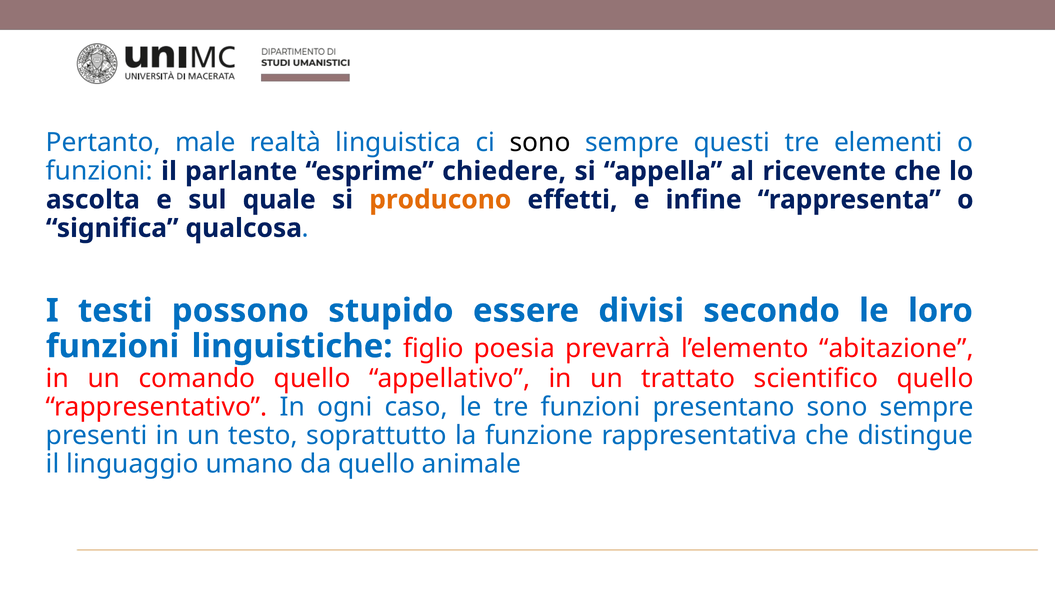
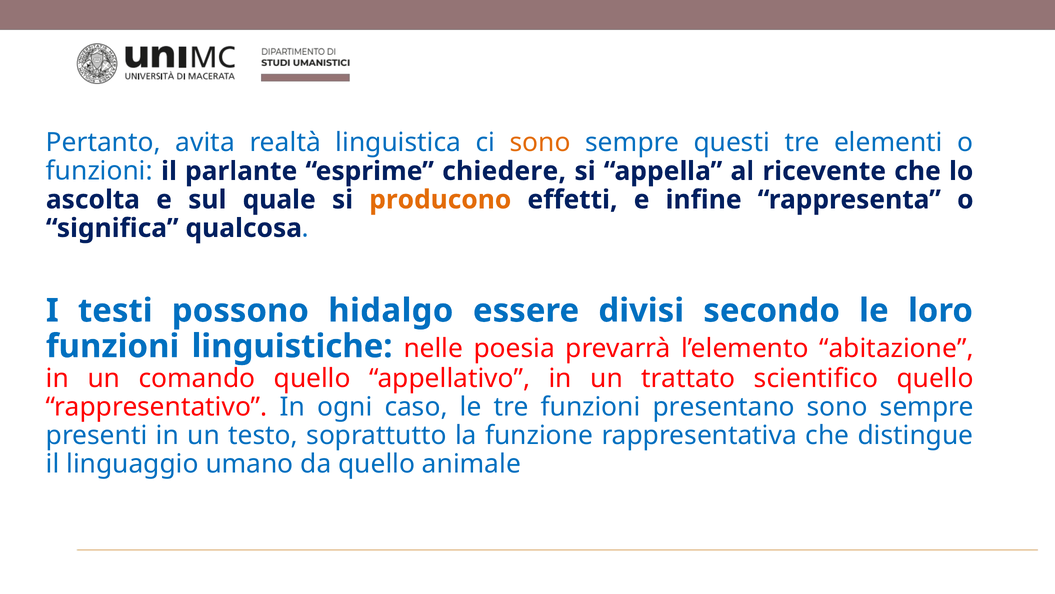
male: male -> avita
sono at (540, 143) colour: black -> orange
stupido: stupido -> hidalgo
figlio: figlio -> nelle
